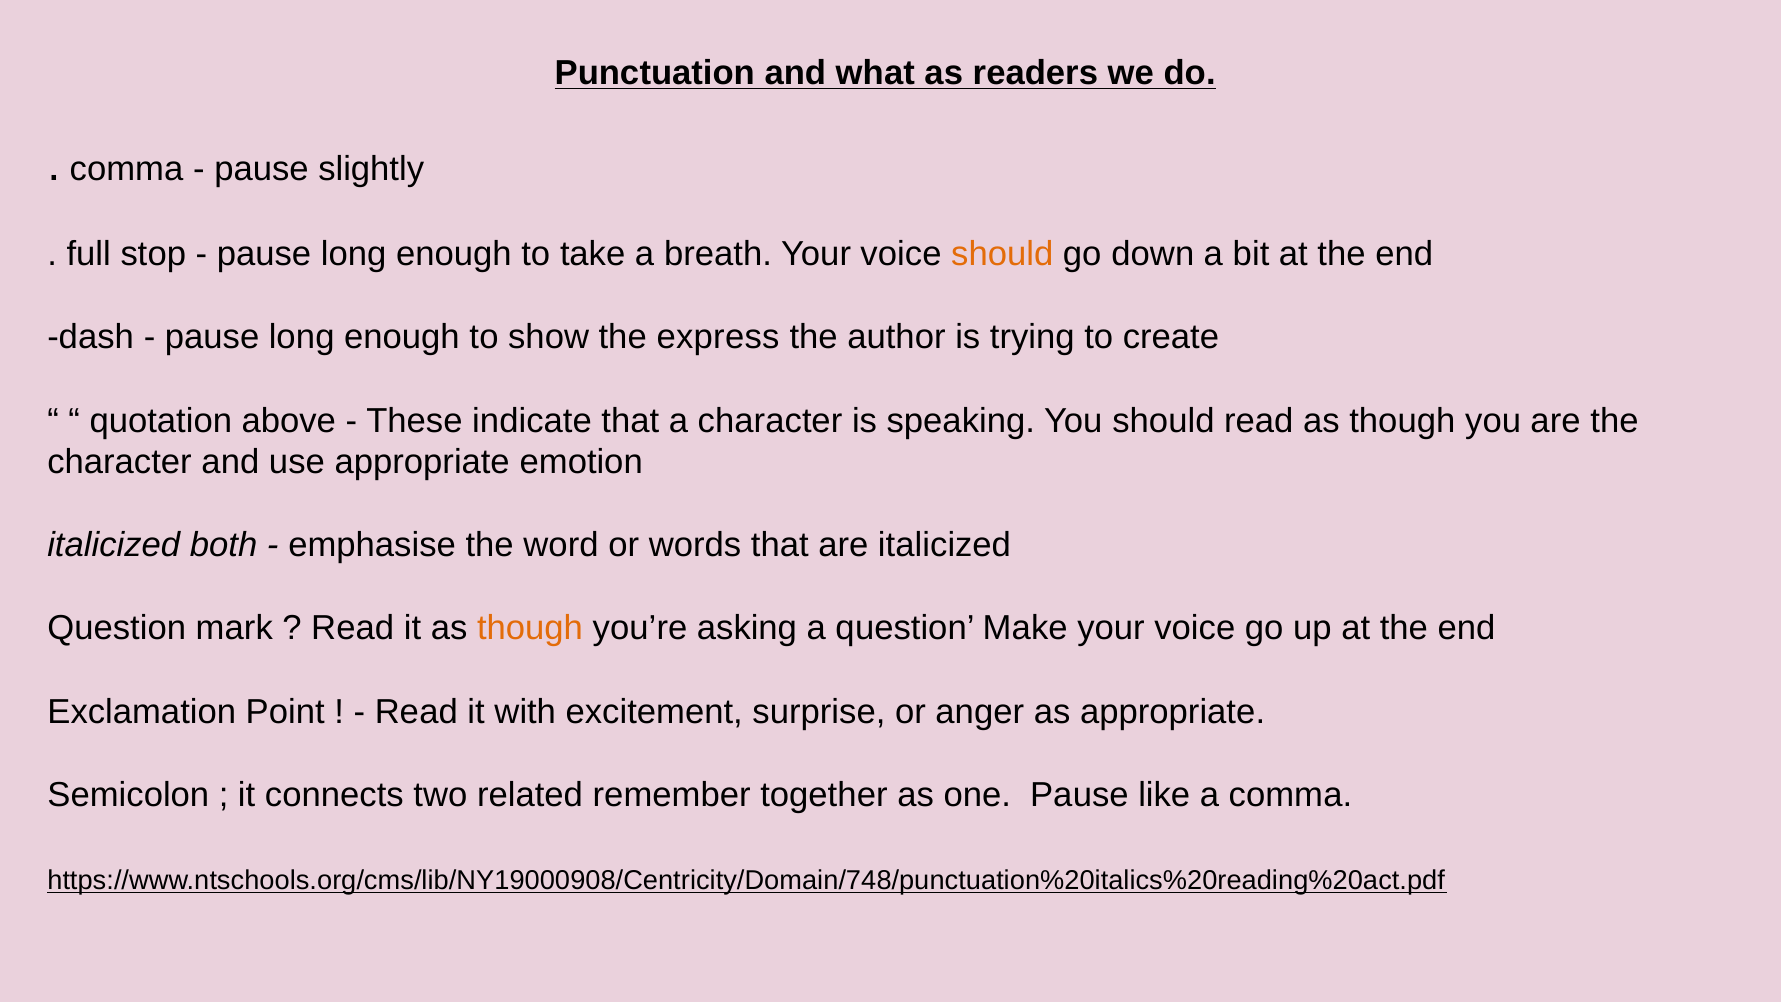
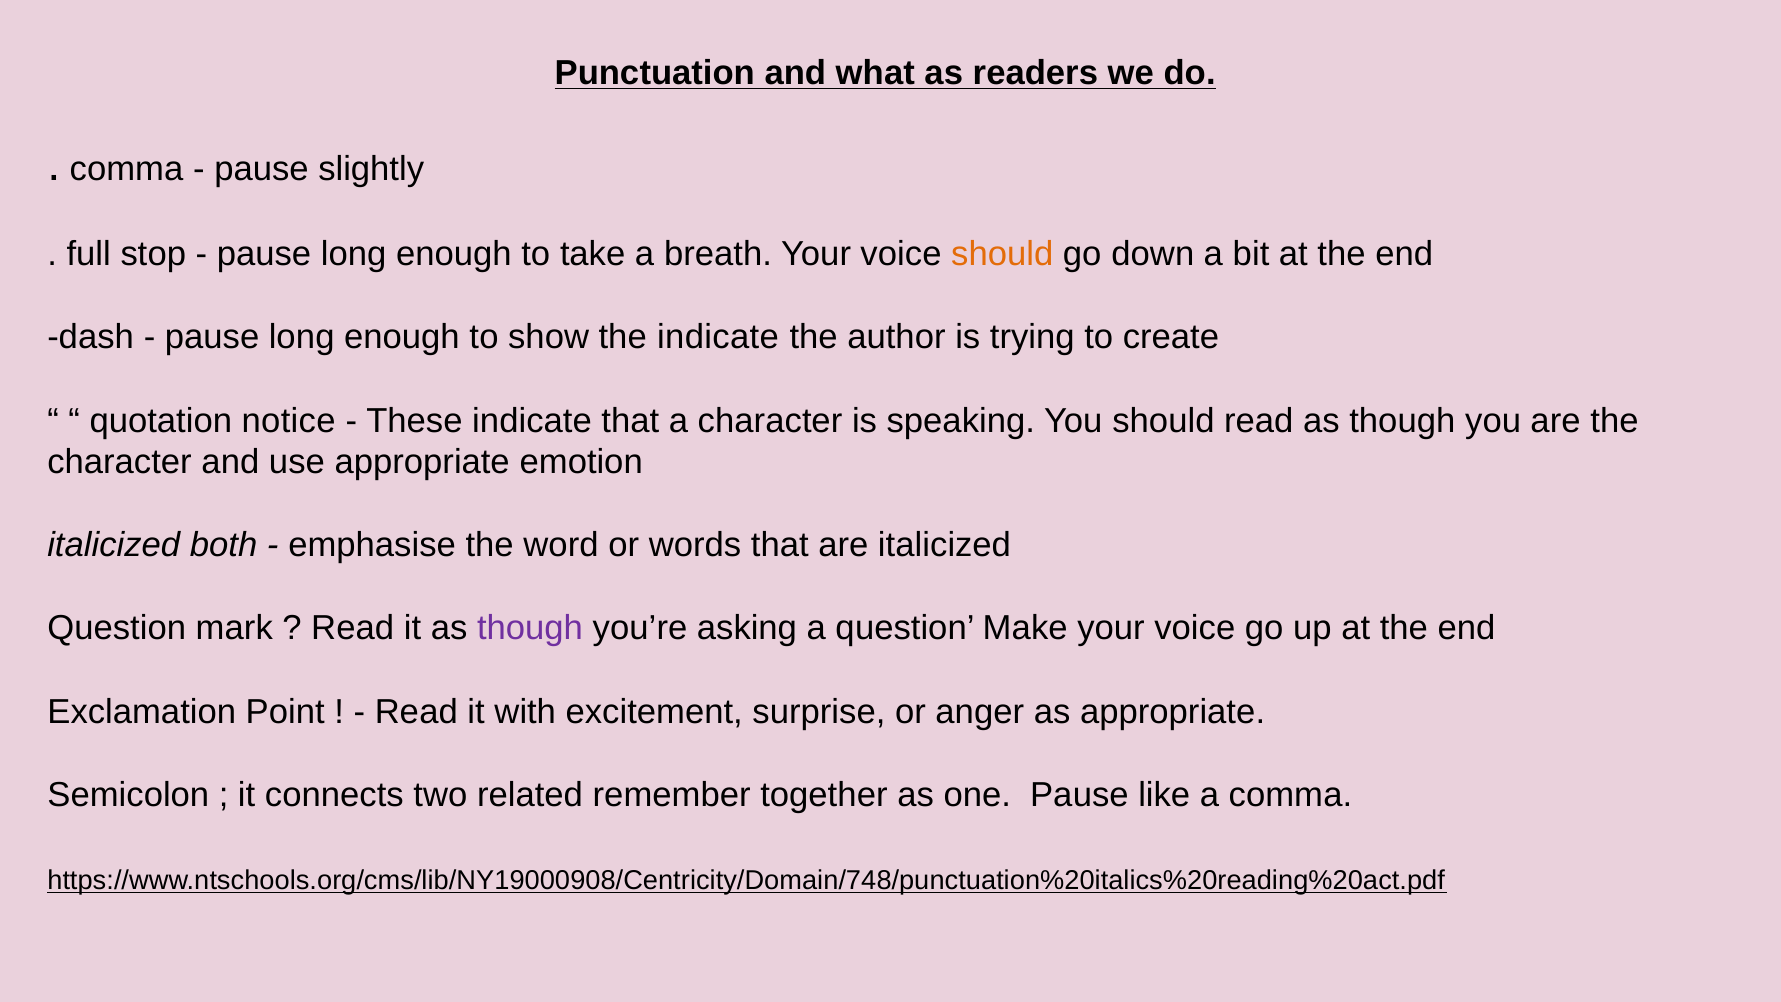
the express: express -> indicate
above: above -> notice
though at (530, 628) colour: orange -> purple
